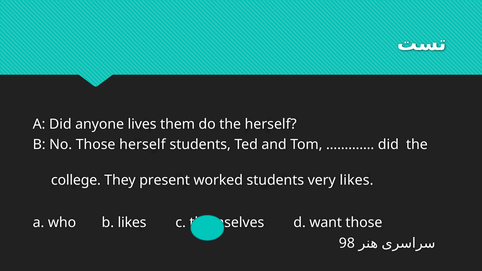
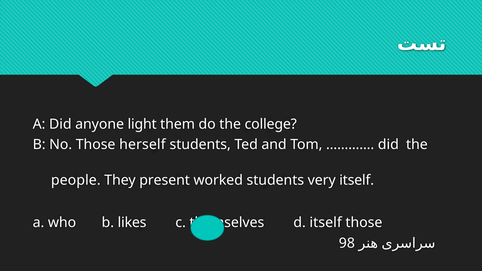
lives: lives -> light
the herself: herself -> college
college: college -> people
very likes: likes -> itself
d want: want -> itself
